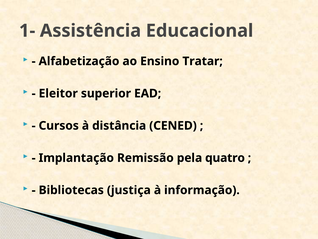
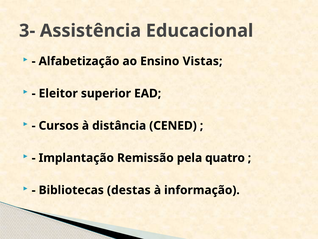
1-: 1- -> 3-
Tratar: Tratar -> Vistas
justiça: justiça -> destas
